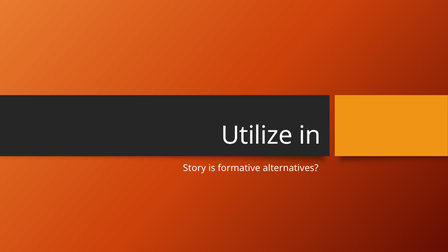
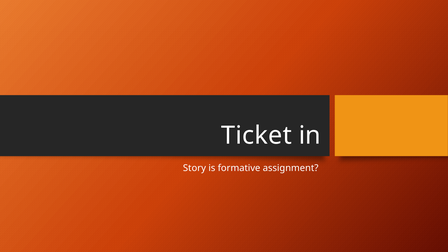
Utilize: Utilize -> Ticket
alternatives: alternatives -> assignment
